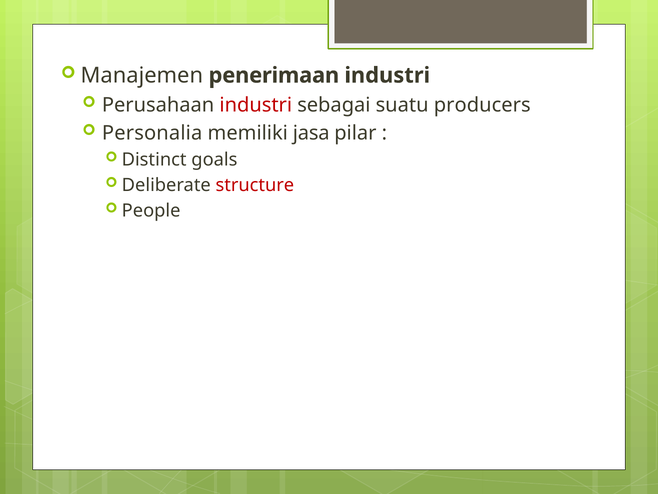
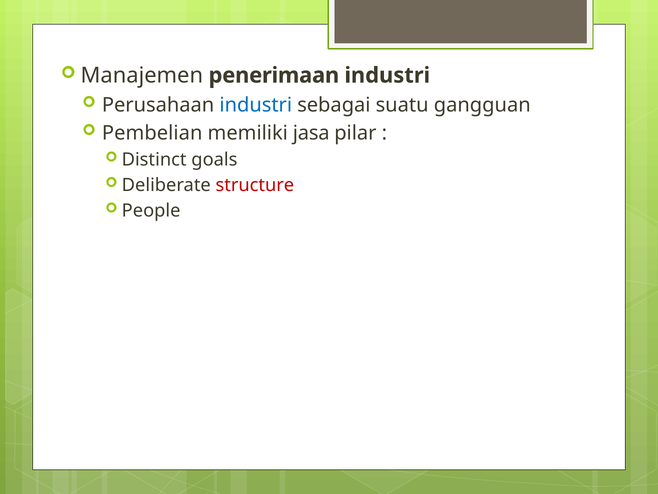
industri at (256, 105) colour: red -> blue
producers: producers -> gangguan
Personalia: Personalia -> Pembelian
